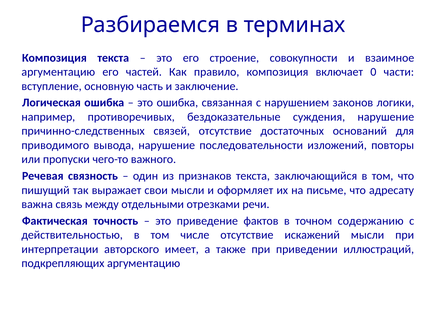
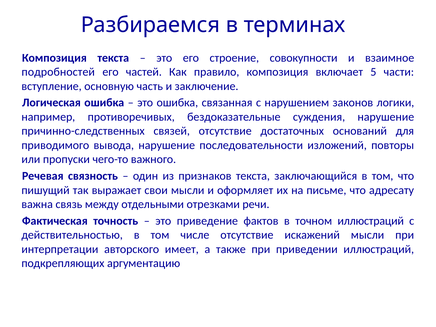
аргументацию at (58, 72): аргументацию -> подробностей
0: 0 -> 5
точном содержанию: содержанию -> иллюстраций
